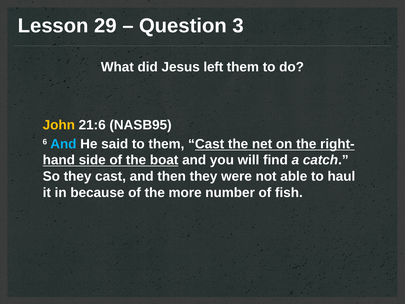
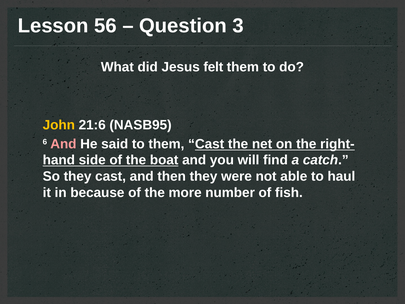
29: 29 -> 56
left: left -> felt
And at (63, 144) colour: light blue -> pink
